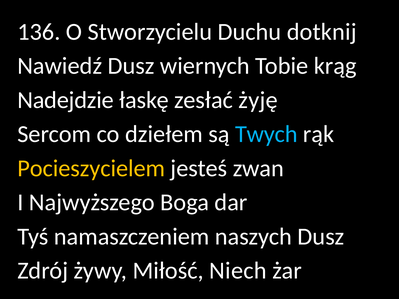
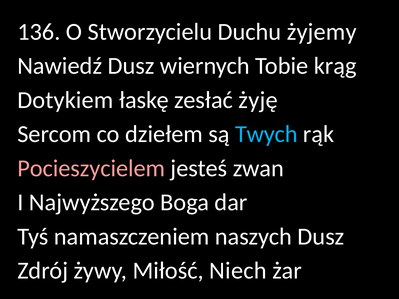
dotknij: dotknij -> żyjemy
Nadejdzie: Nadejdzie -> Dotykiem
Pocieszycielem colour: yellow -> pink
